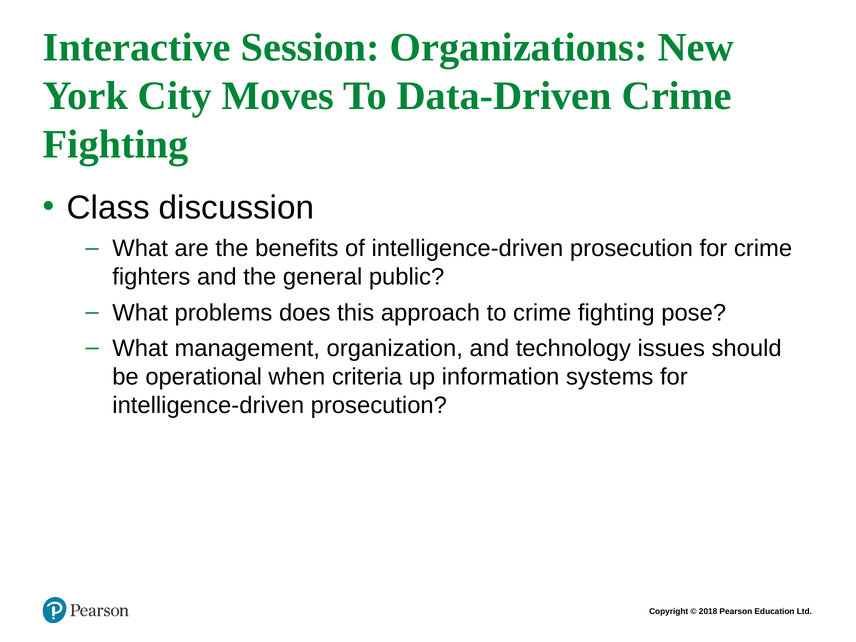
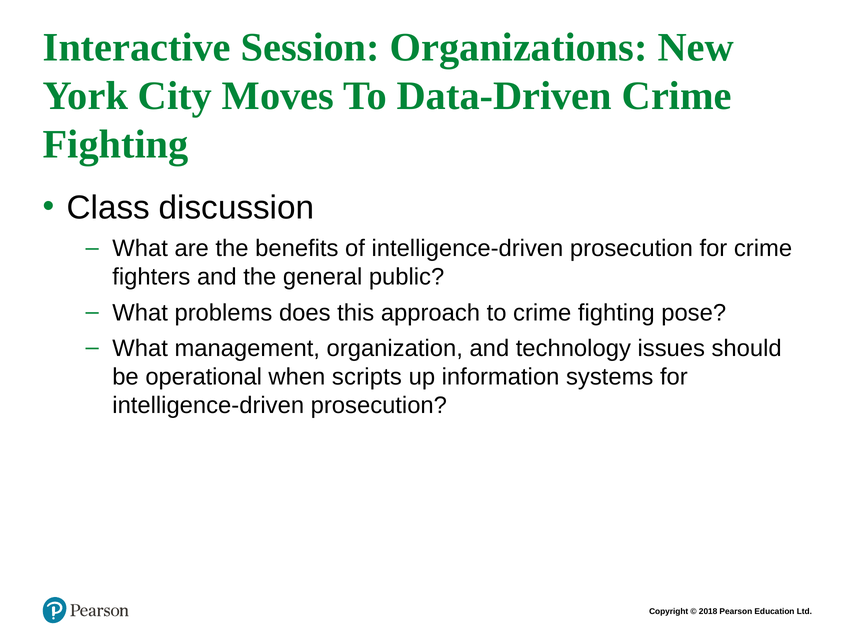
criteria: criteria -> scripts
